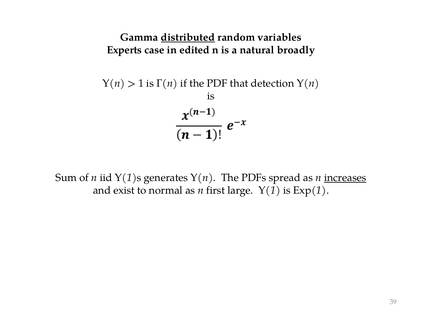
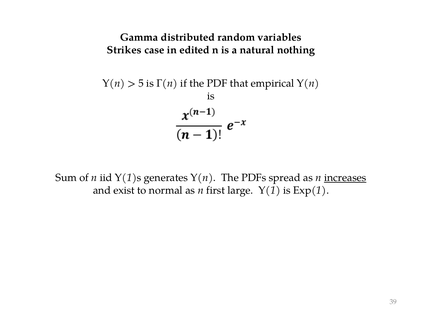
distributed underline: present -> none
Experts: Experts -> Strikes
broadly: broadly -> nothing
1: 1 -> 5
detection: detection -> empirical
